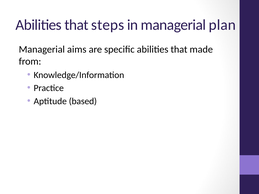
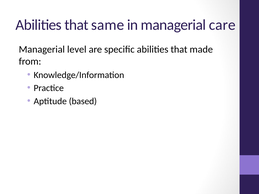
steps: steps -> same
plan: plan -> care
aims: aims -> level
